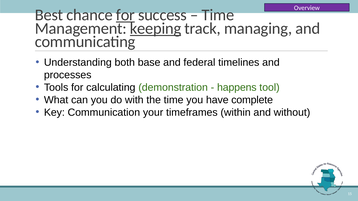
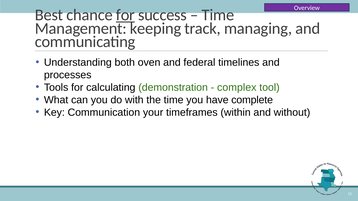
keeping underline: present -> none
base: base -> oven
happens: happens -> complex
